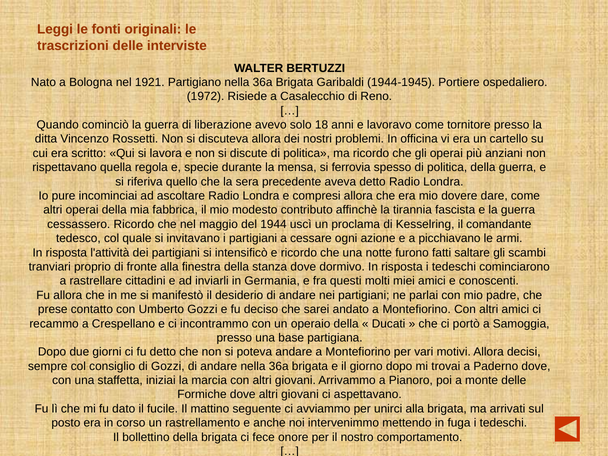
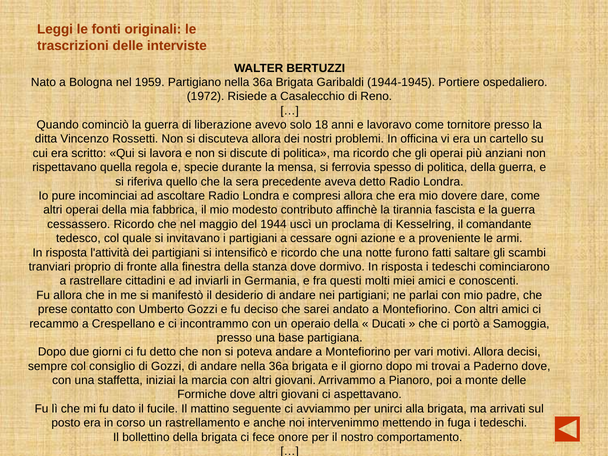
1921: 1921 -> 1959
picchiavano: picchiavano -> proveniente
